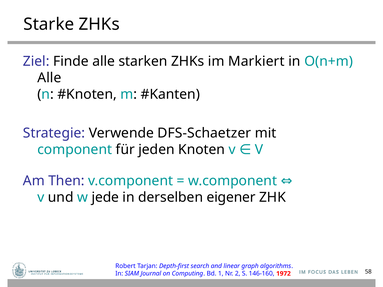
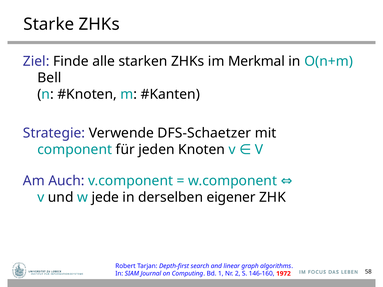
Markiert: Markiert -> Merkmal
Alle at (49, 78): Alle -> Bell
Then: Then -> Auch
